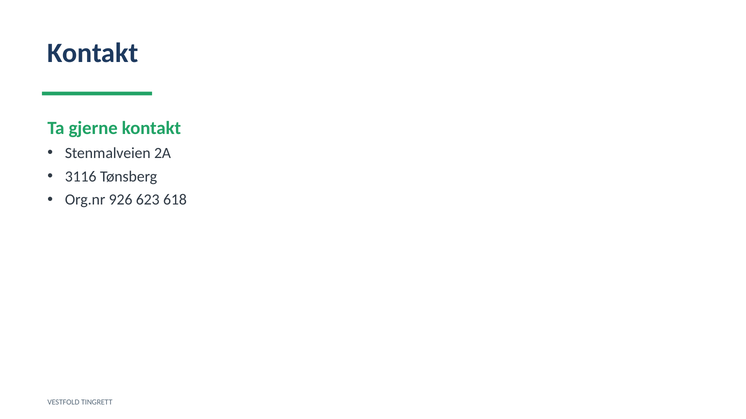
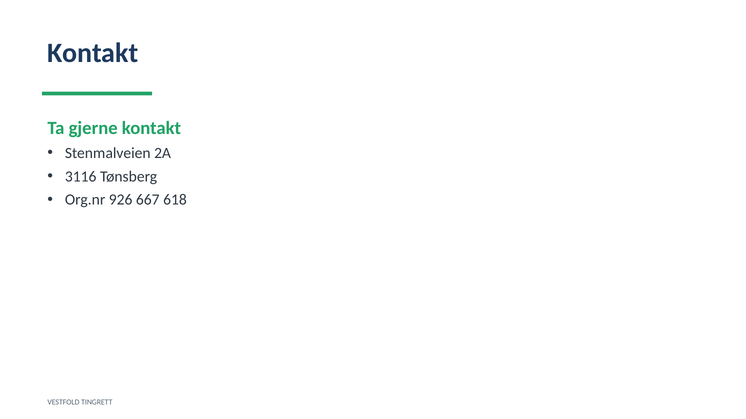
623: 623 -> 667
